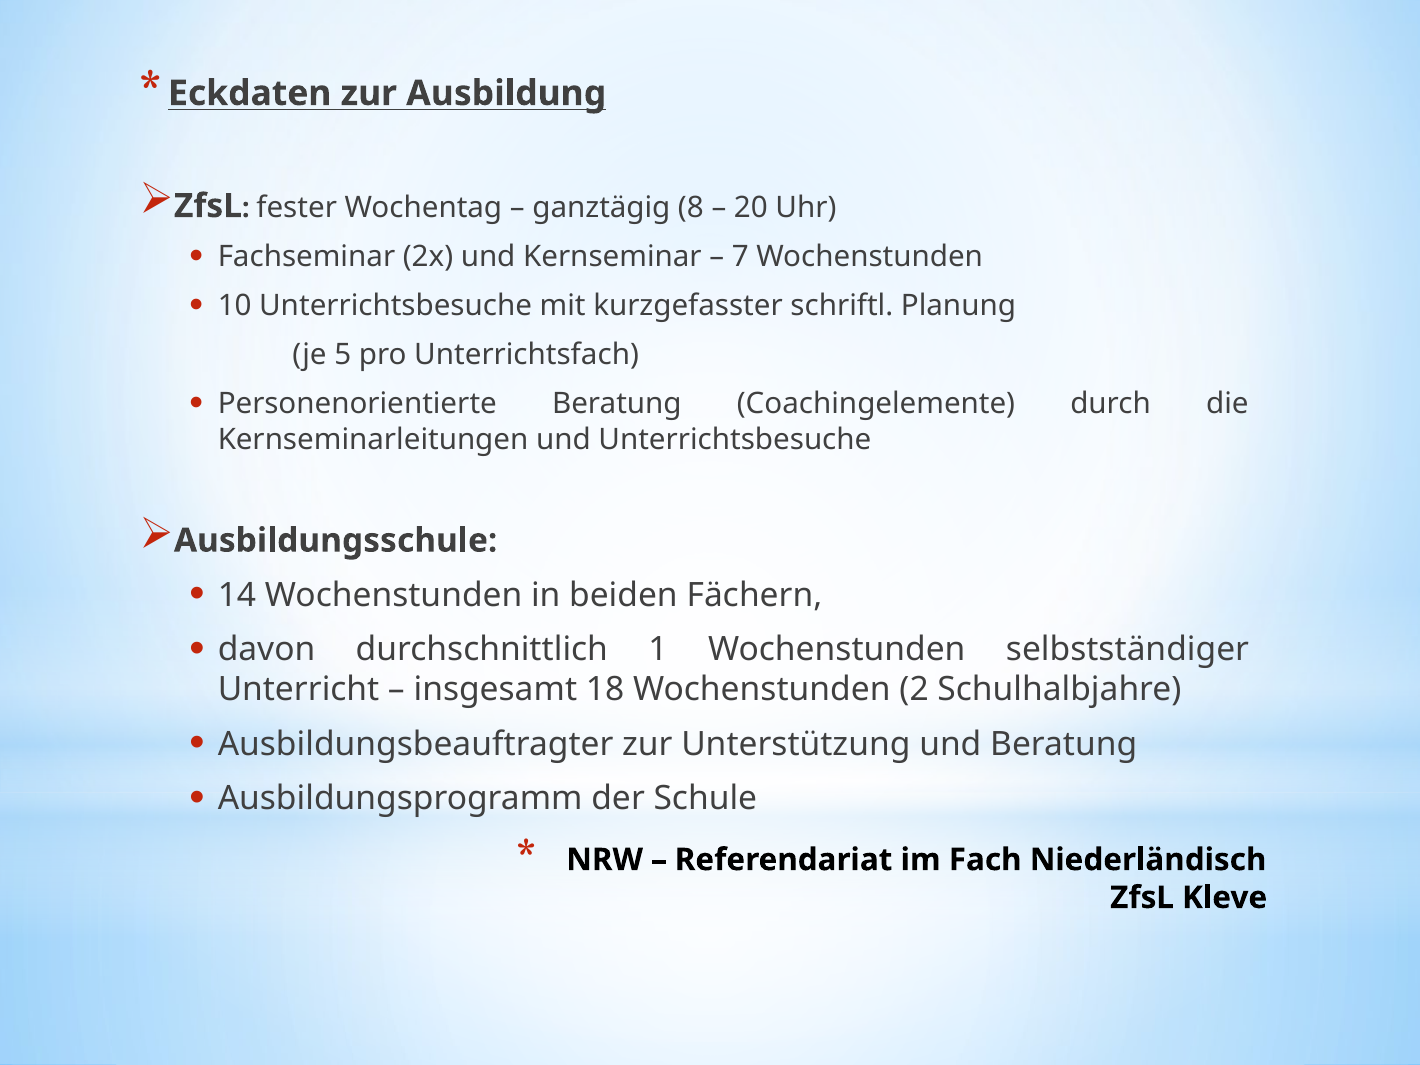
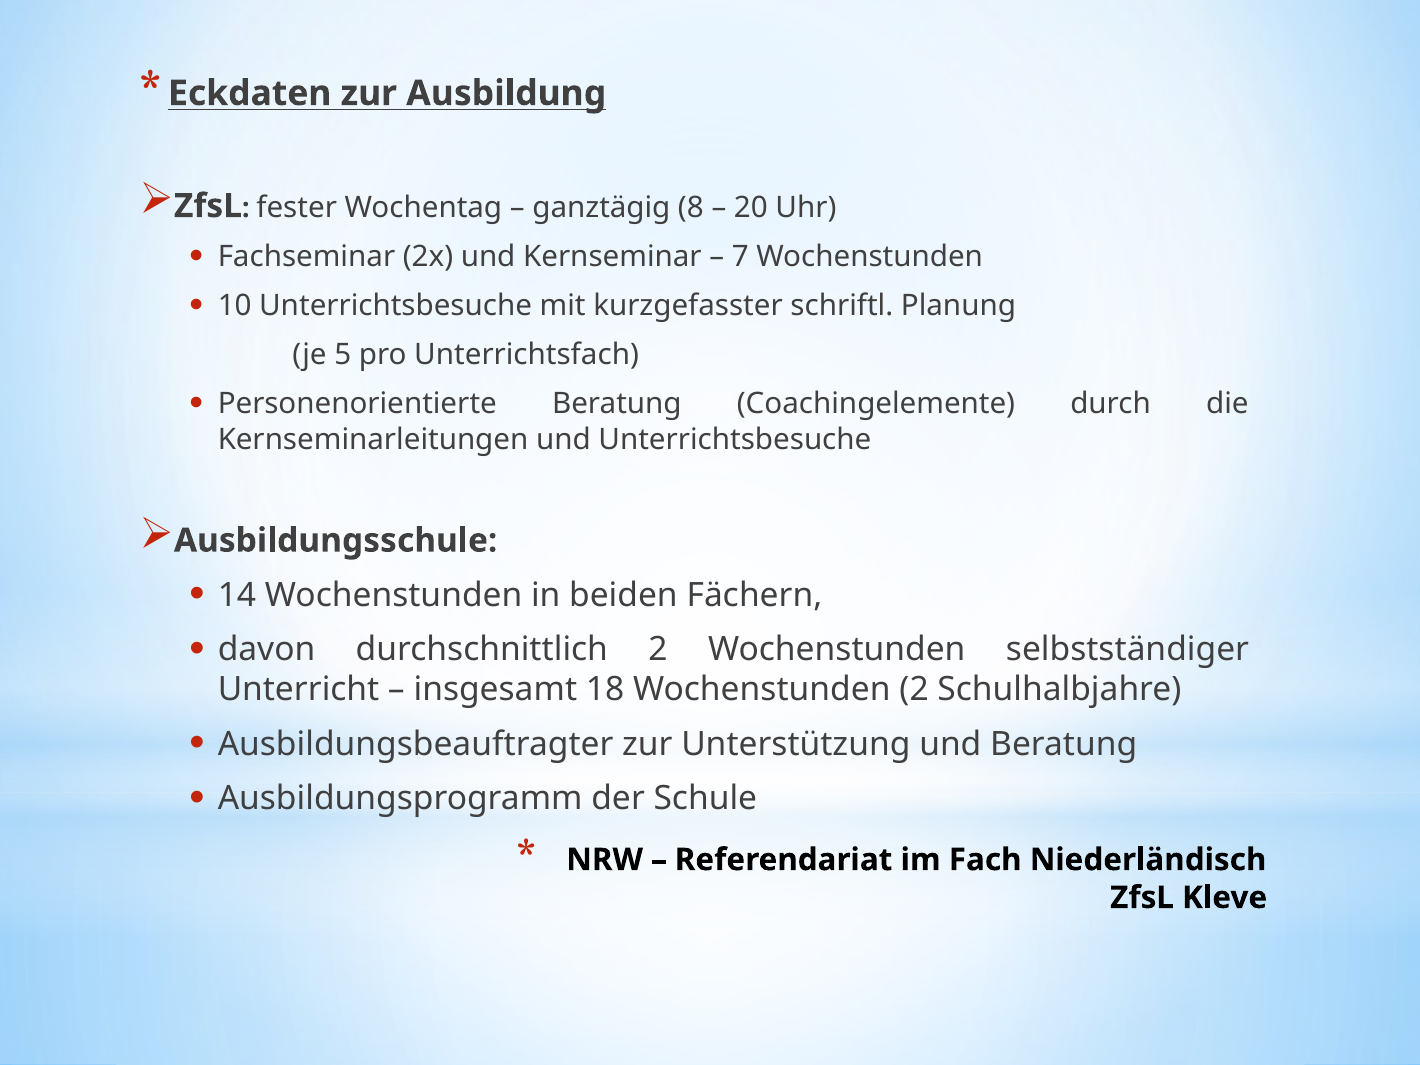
durchschnittlich 1: 1 -> 2
